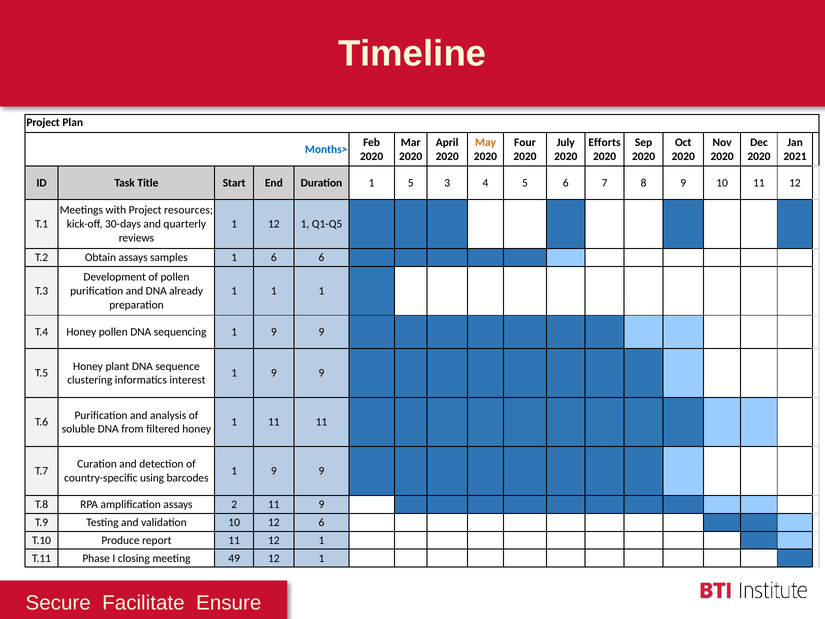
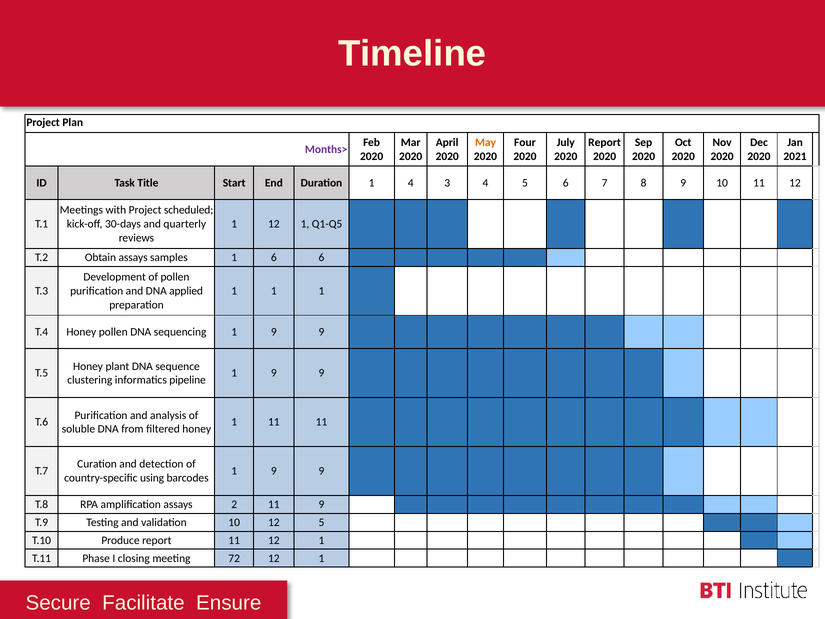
Efforts at (605, 142): Efforts -> Report
Months> colour: blue -> purple
1 5: 5 -> 4
resources: resources -> scheduled
already: already -> applied
interest: interest -> pipeline
12 6: 6 -> 5
49: 49 -> 72
